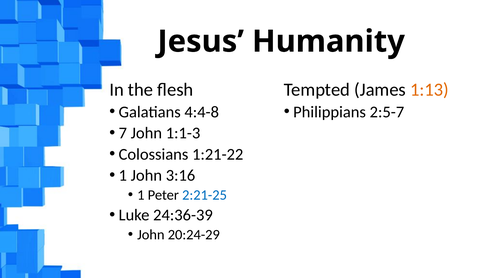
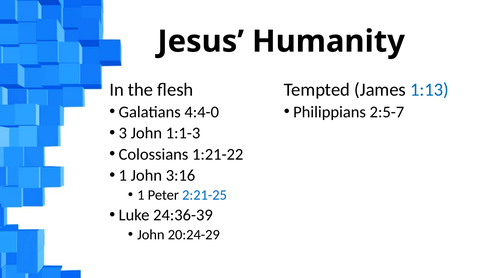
1:13 colour: orange -> blue
4:4-8: 4:4-8 -> 4:4-0
7: 7 -> 3
